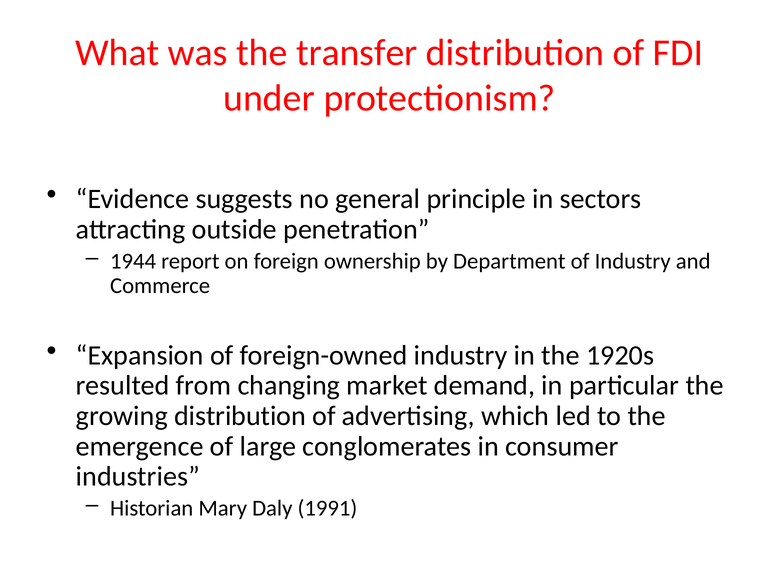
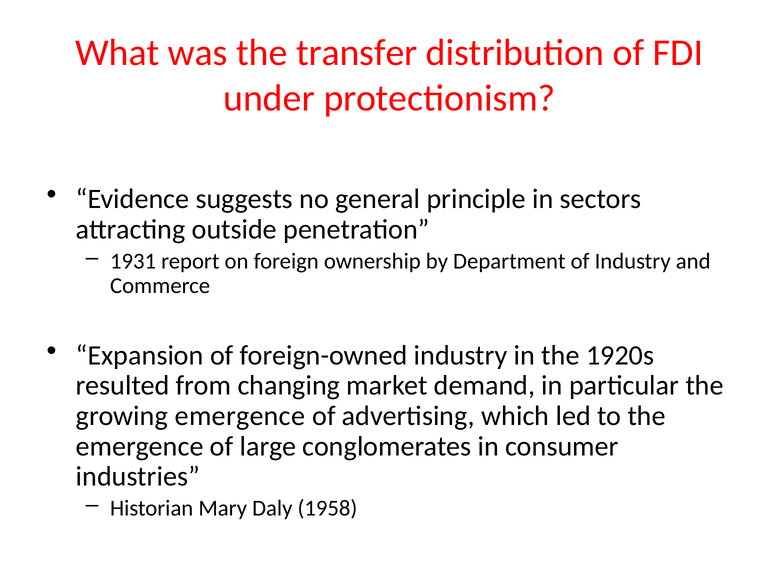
1944: 1944 -> 1931
growing distribution: distribution -> emergence
1991: 1991 -> 1958
